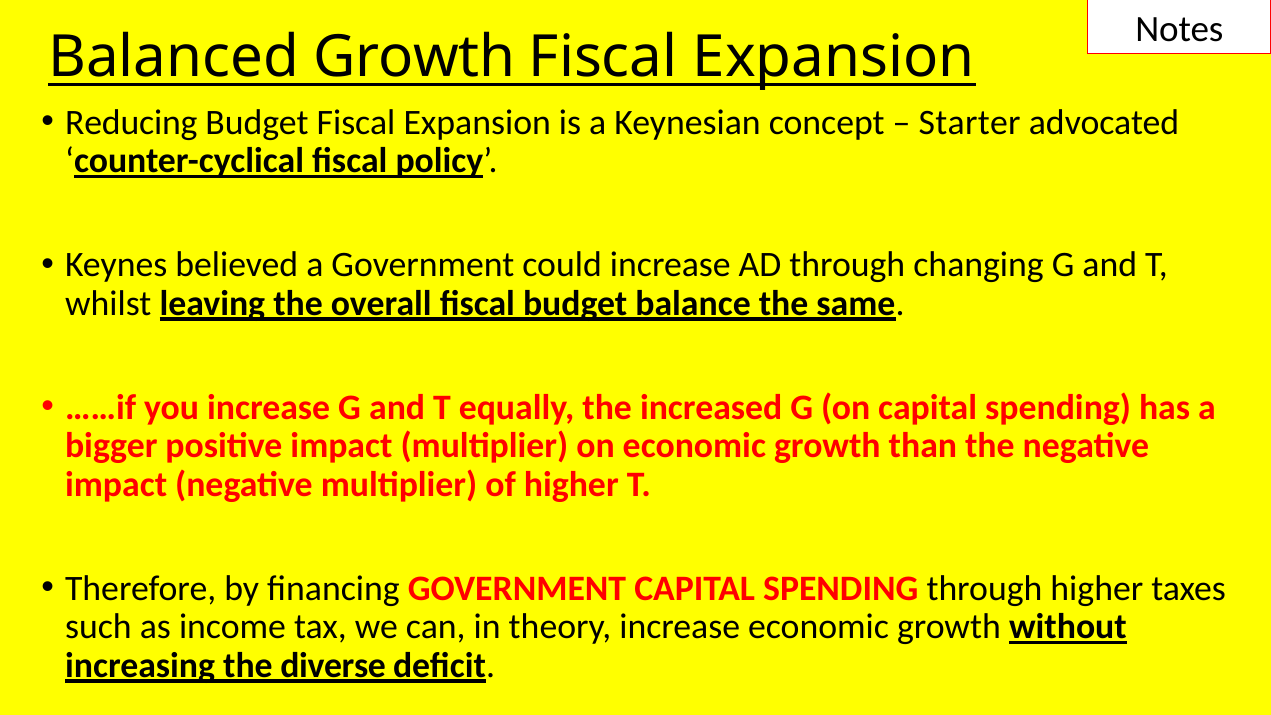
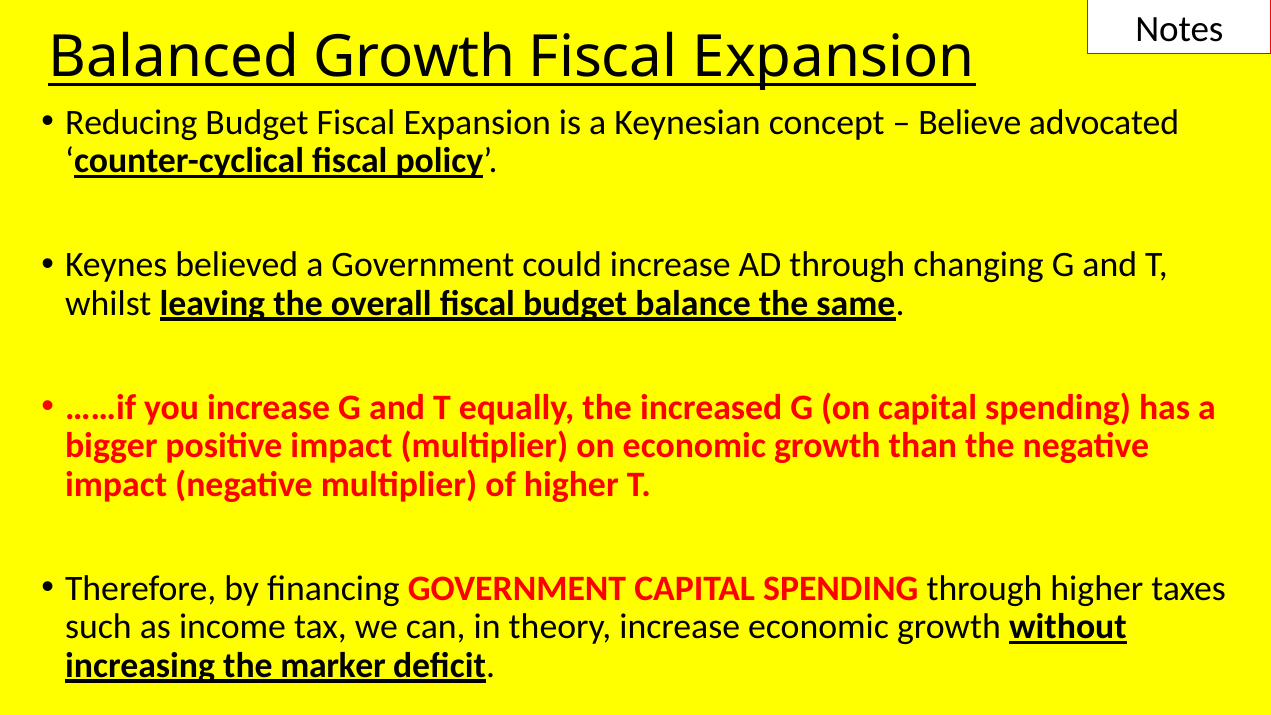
Starter: Starter -> Believe
diverse: diverse -> marker
